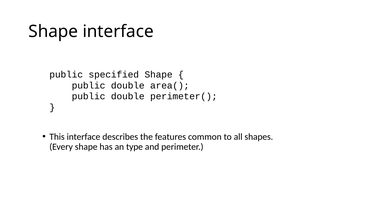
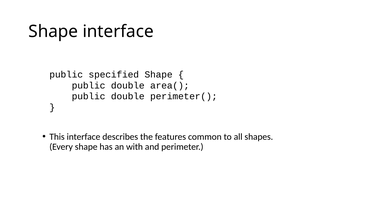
type: type -> with
